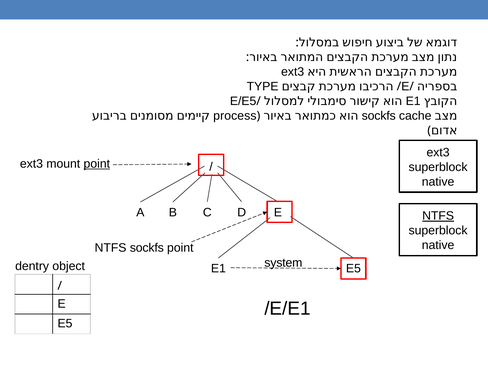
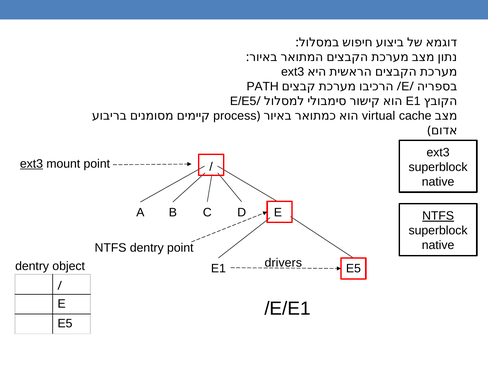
TYPE: TYPE -> PATH
sockfs at (379, 116): sockfs -> virtual
ext3 at (31, 164) underline: none -> present
point at (97, 164) underline: present -> none
NTFS sockfs: sockfs -> dentry
system: system -> drivers
